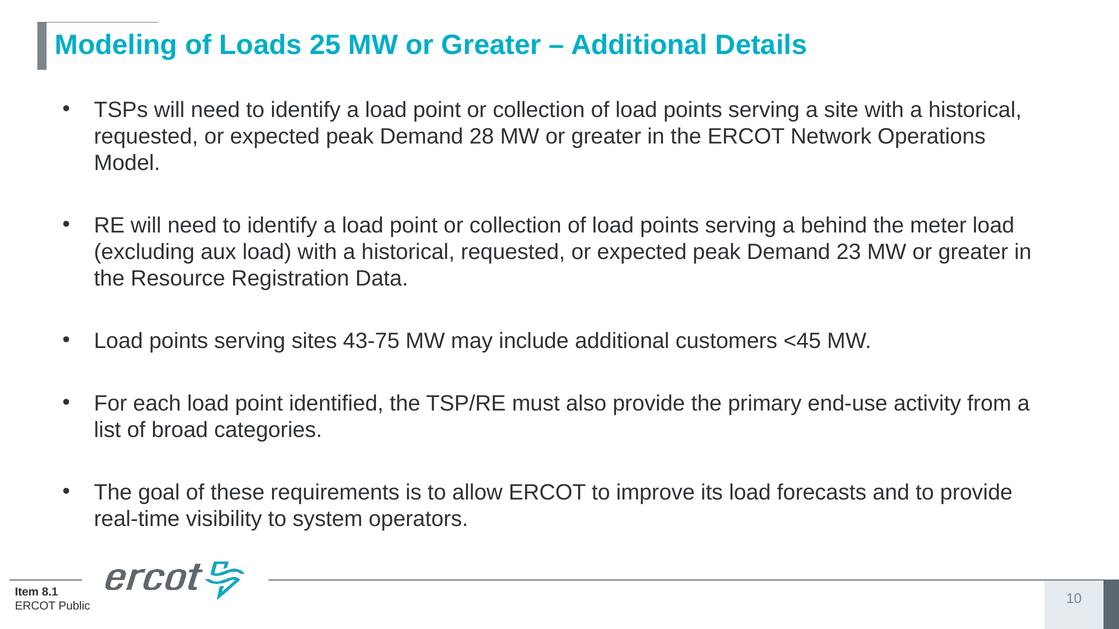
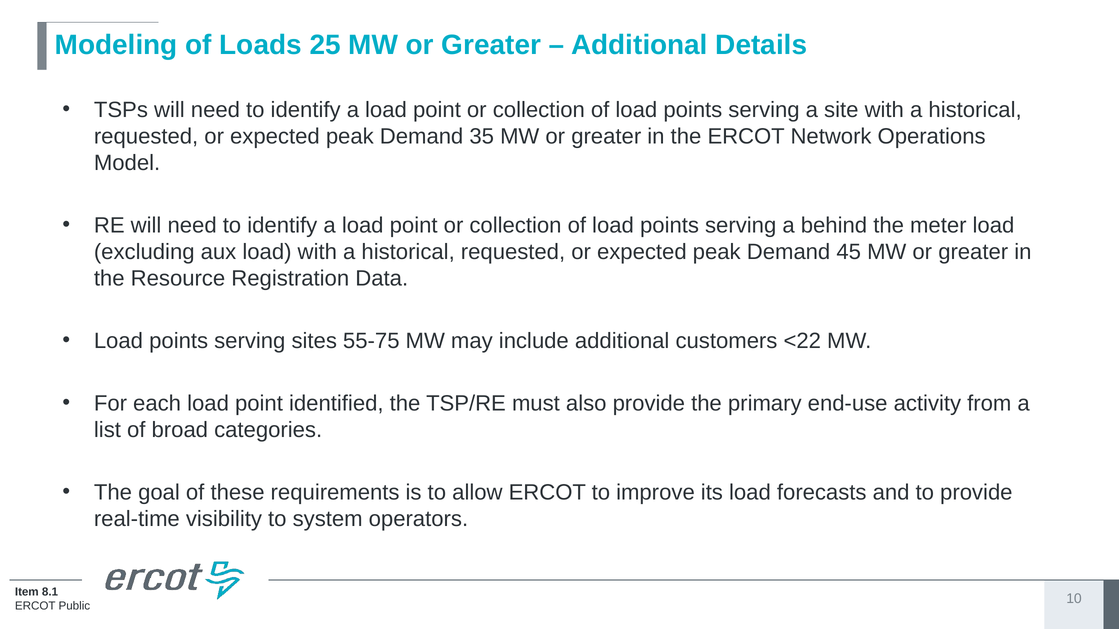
28: 28 -> 35
23: 23 -> 45
43-75: 43-75 -> 55-75
<45: <45 -> <22
